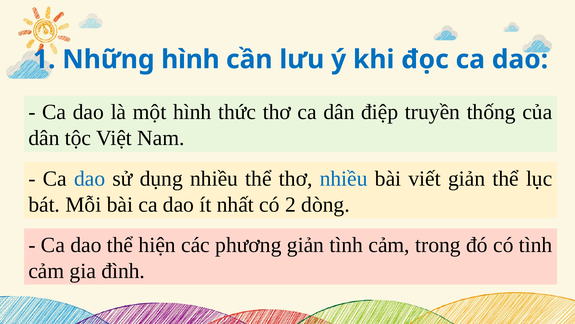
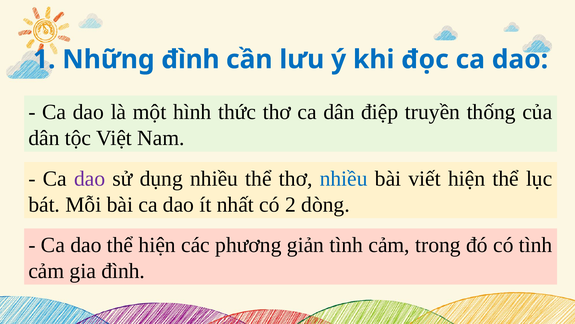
Những hình: hình -> đình
dao at (90, 178) colour: blue -> purple
viết giản: giản -> hiện
